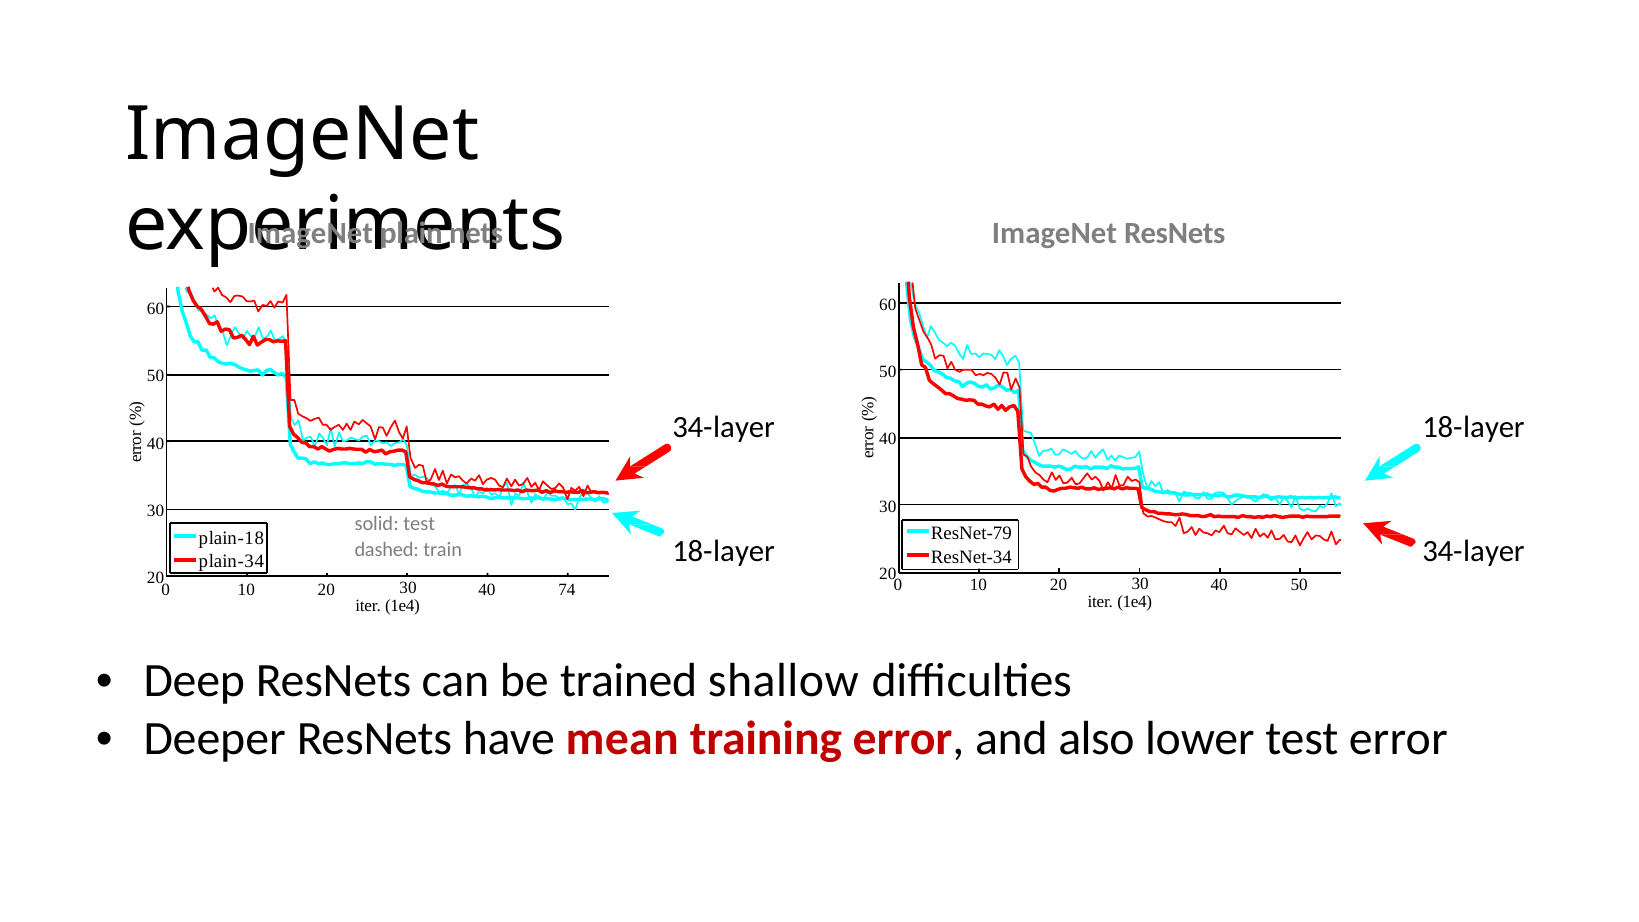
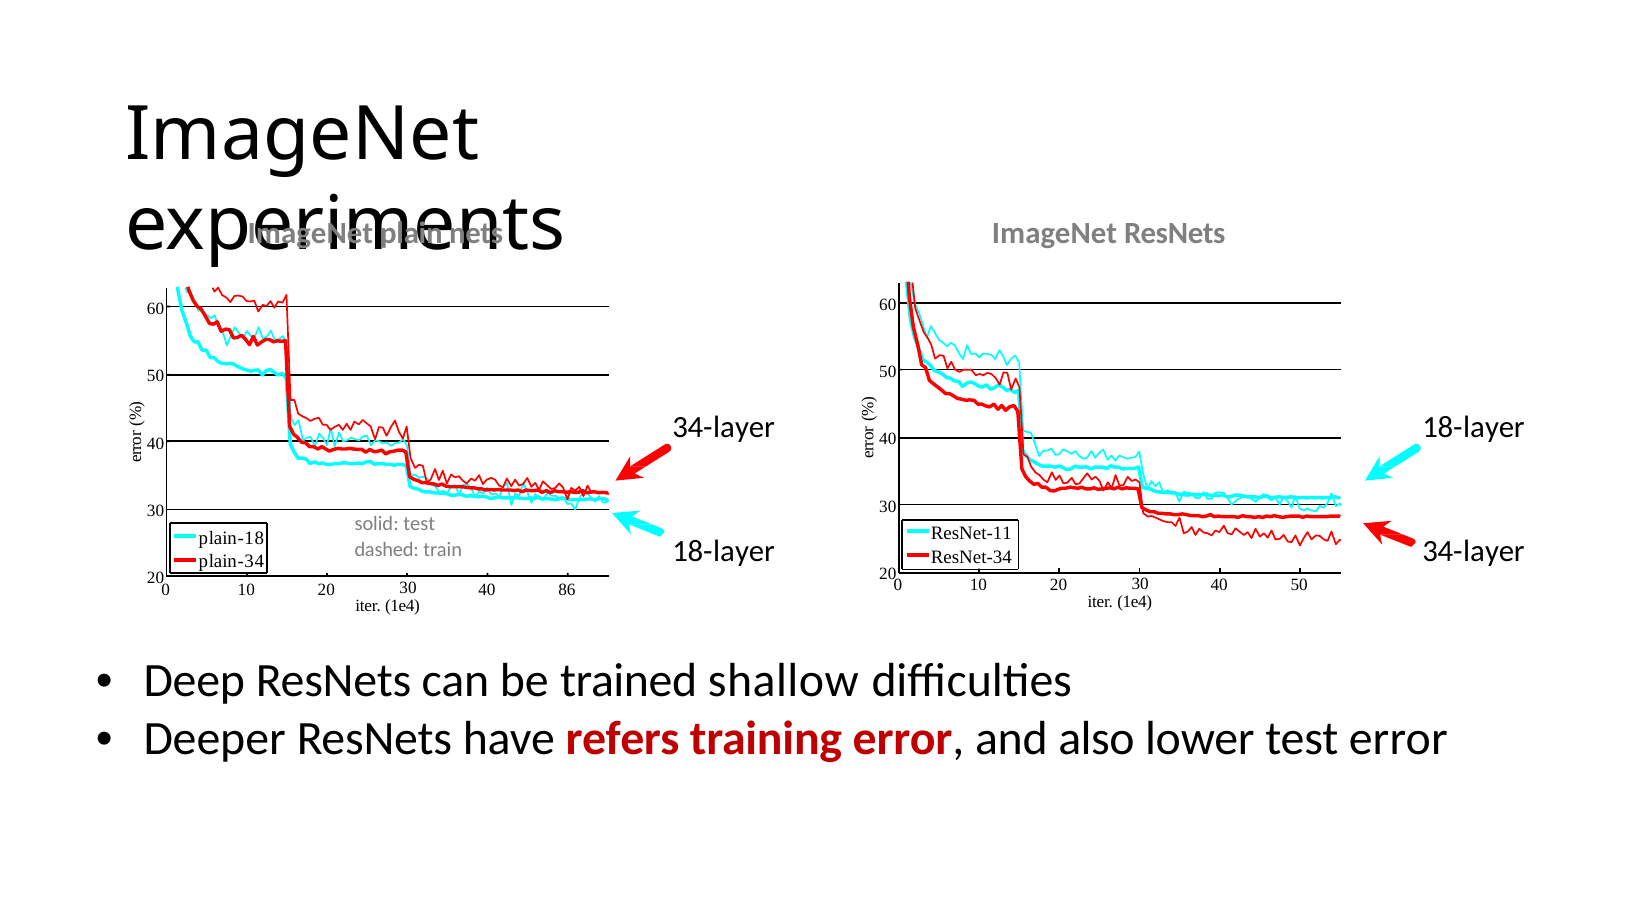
ResNet-79: ResNet-79 -> ResNet-11
74: 74 -> 86
mean: mean -> refers
